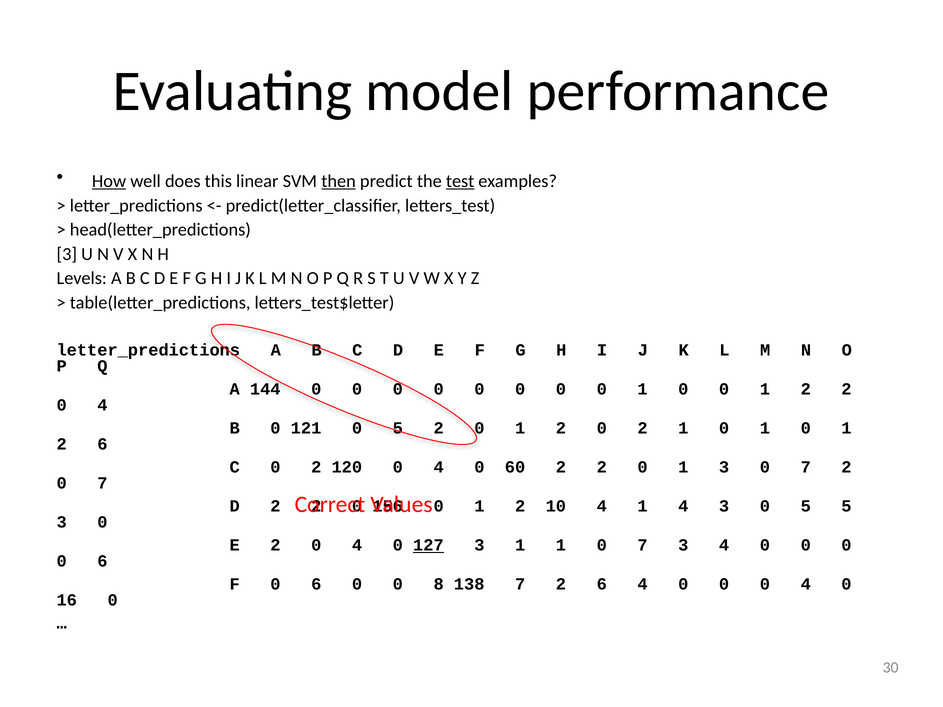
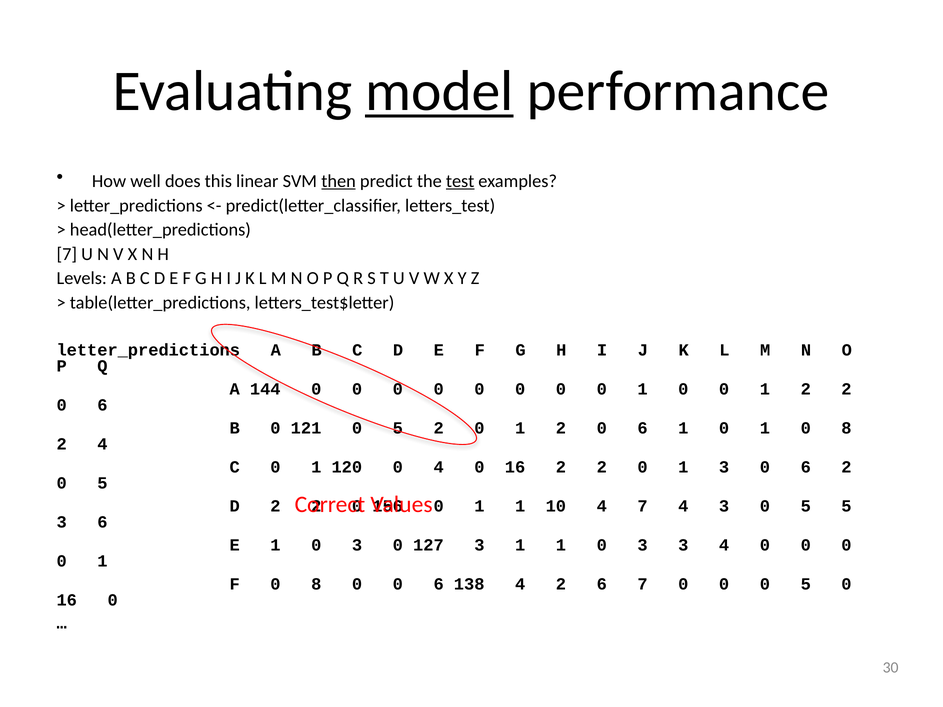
model underline: none -> present
How underline: present -> none
3 at (67, 254): 3 -> 7
4 at (102, 405): 4 -> 6
1 2 0 2: 2 -> 6
0 1 0 1: 1 -> 8
6 at (102, 444): 6 -> 4
C 0 2: 2 -> 1
4 0 60: 60 -> 16
3 0 7: 7 -> 6
7 at (102, 483): 7 -> 5
2 at (520, 506): 2 -> 1
4 1: 1 -> 7
0 at (102, 522): 0 -> 6
E 2: 2 -> 1
4 at (357, 545): 4 -> 3
127 underline: present -> none
1 1 0 7: 7 -> 3
6 at (102, 562): 6 -> 1
F 0 6: 6 -> 8
0 0 8: 8 -> 6
138 7: 7 -> 4
6 4: 4 -> 7
0 0 4: 4 -> 5
